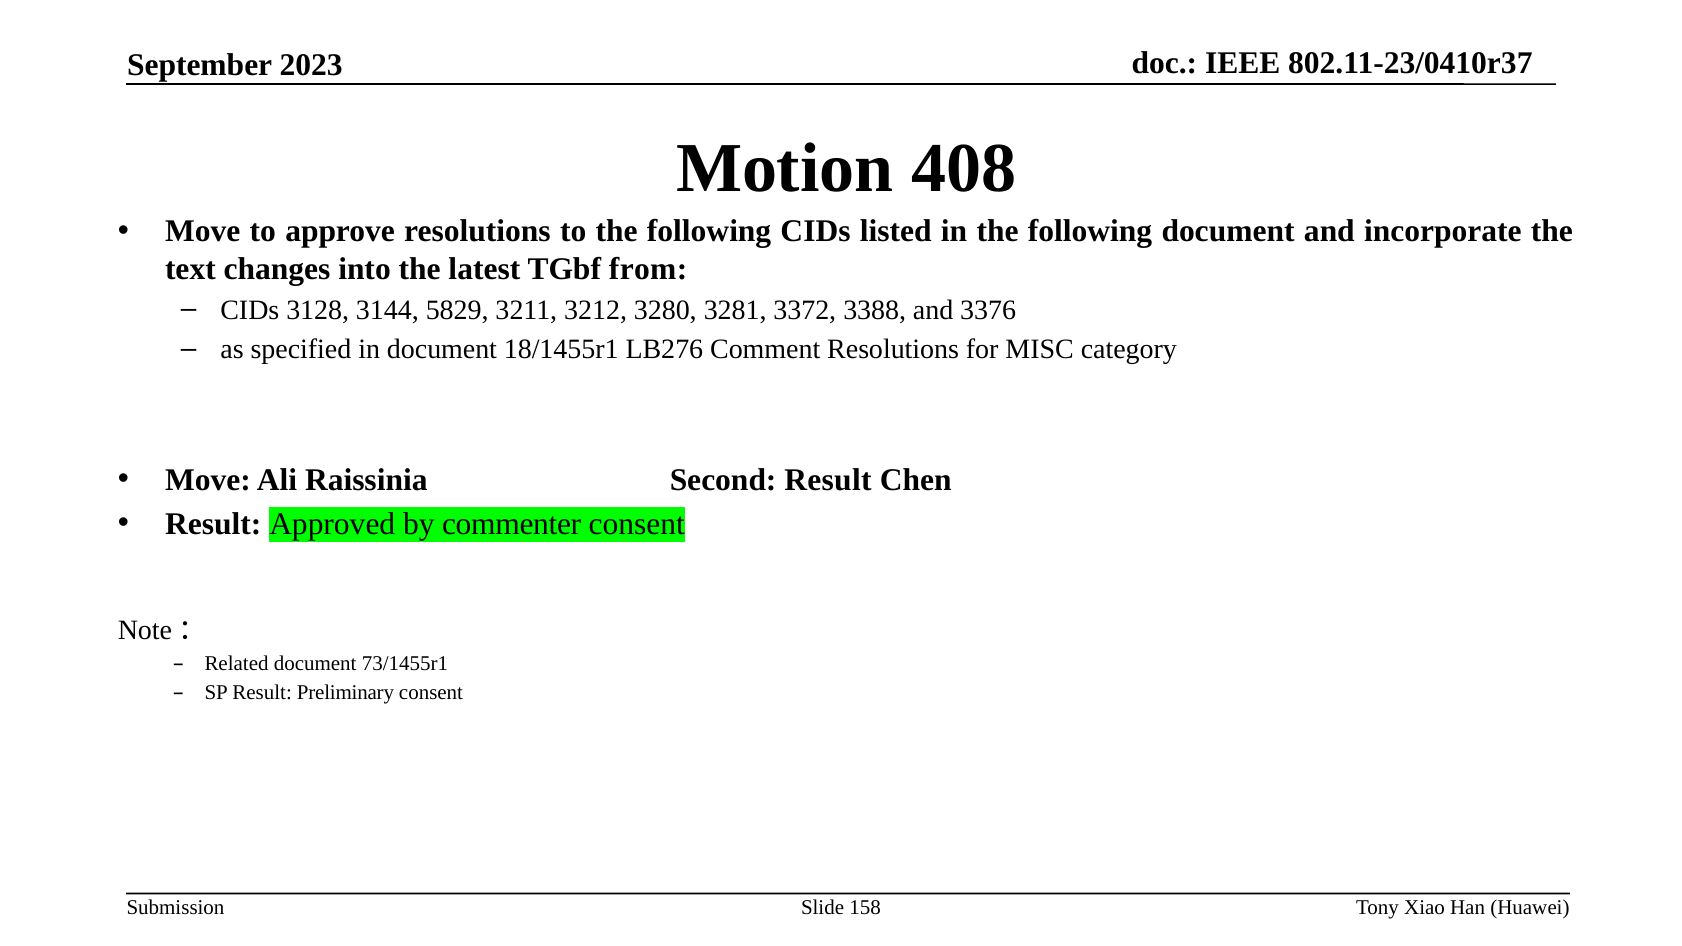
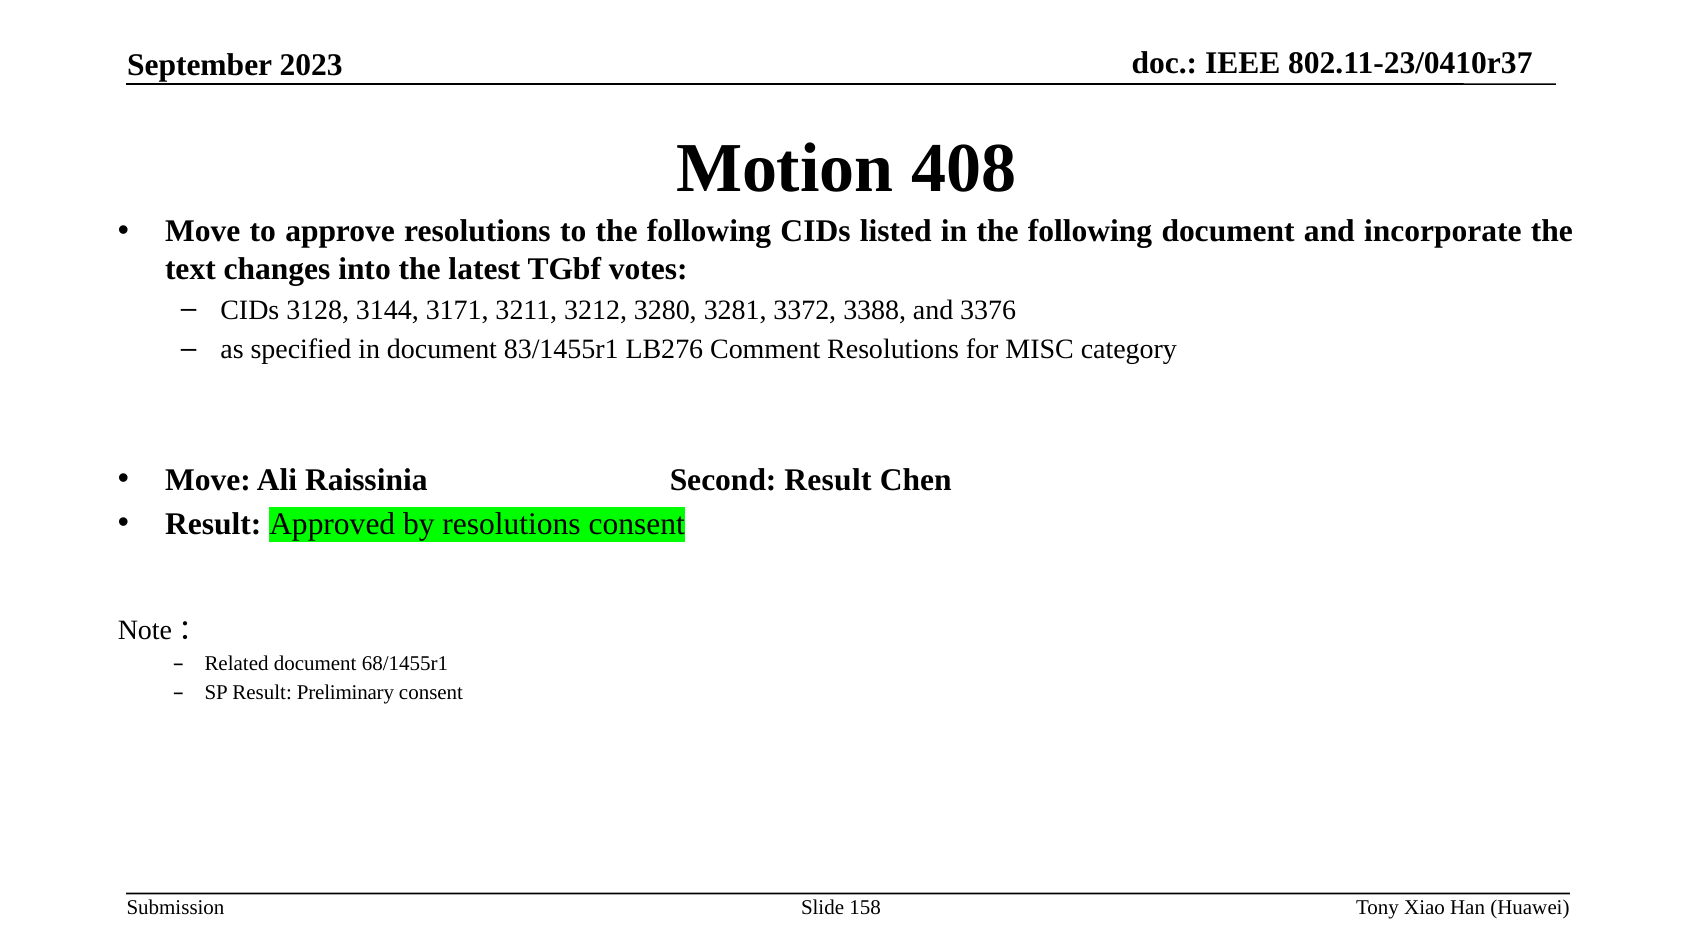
from: from -> votes
5829: 5829 -> 3171
18/1455r1: 18/1455r1 -> 83/1455r1
by commenter: commenter -> resolutions
73/1455r1: 73/1455r1 -> 68/1455r1
